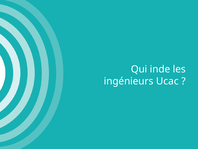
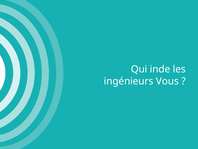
Ucac: Ucac -> Vous
